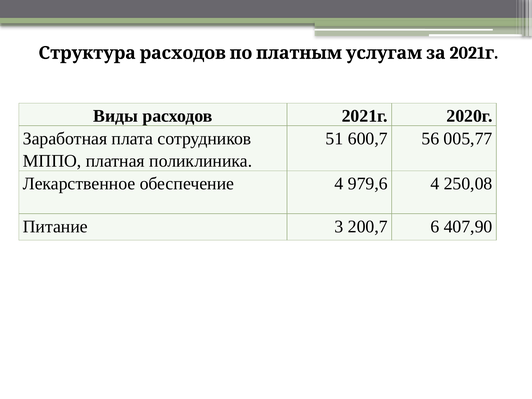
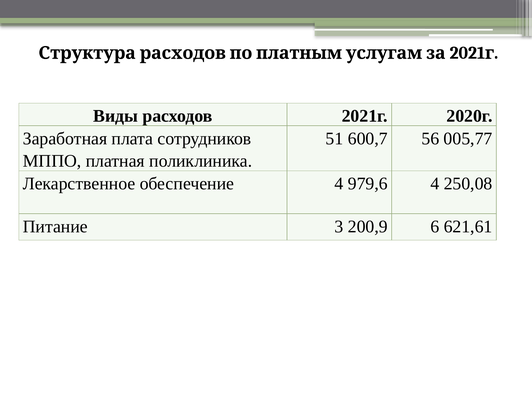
200,7: 200,7 -> 200,9
407,90: 407,90 -> 621,61
